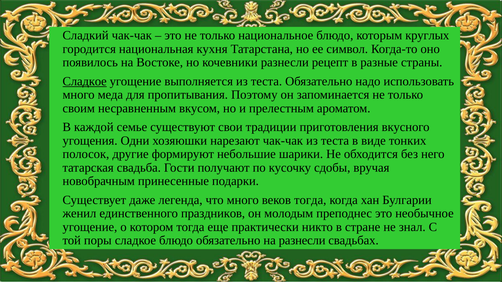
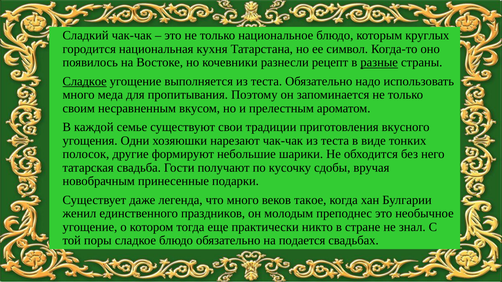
разные underline: none -> present
веков тогда: тогда -> такое
на разнесли: разнесли -> подается
